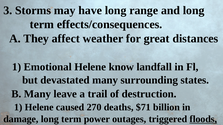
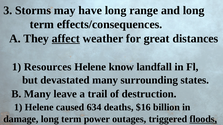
affect underline: none -> present
Emotional: Emotional -> Resources
270: 270 -> 634
$71: $71 -> $16
